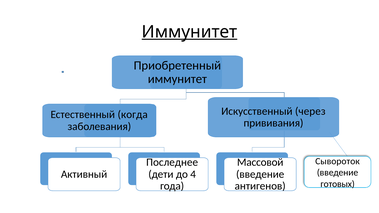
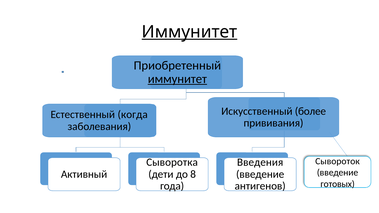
иммунитет at (177, 79) underline: none -> present
через: через -> более
Последнее: Последнее -> Сыворотка
Массовой: Массовой -> Введения
4: 4 -> 8
